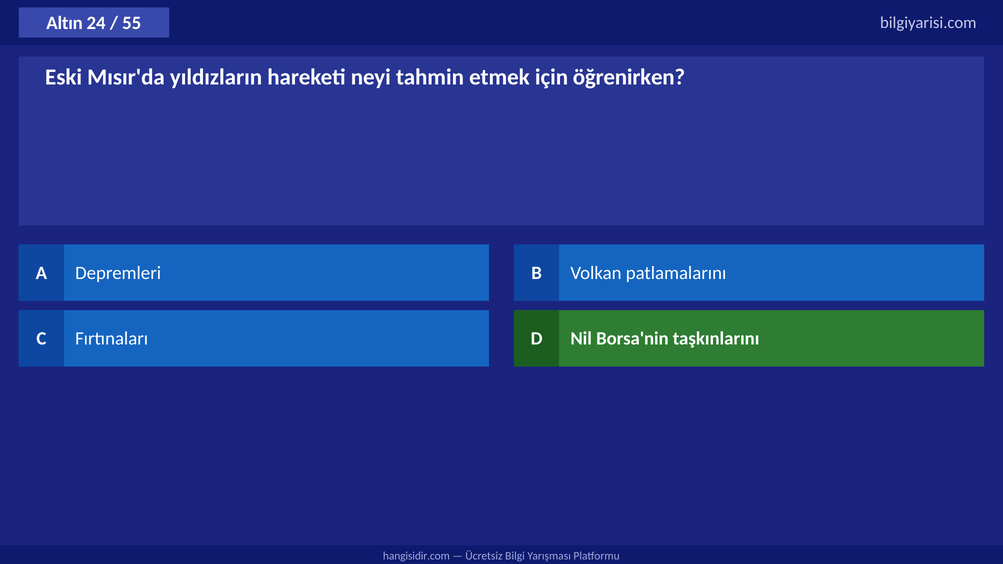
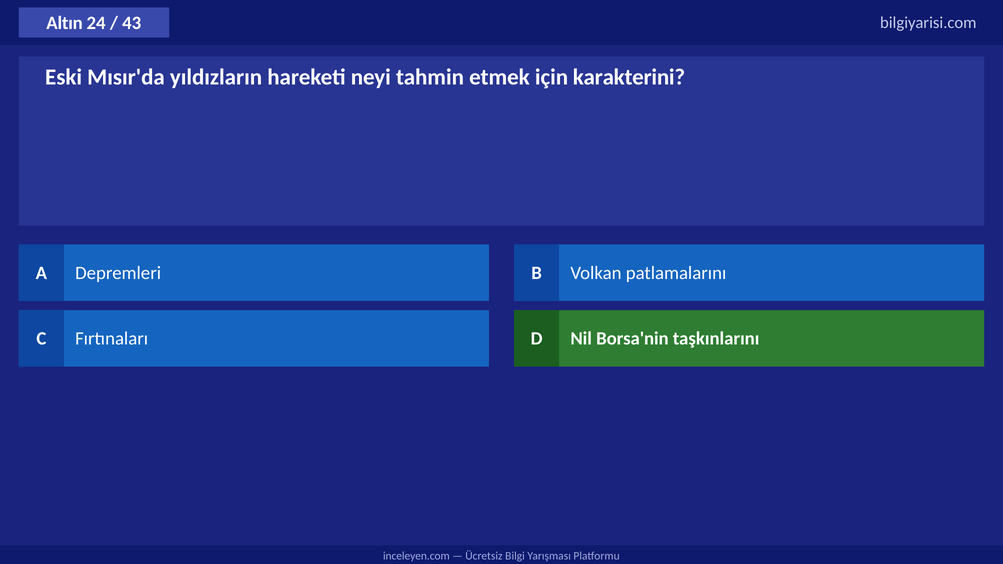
55: 55 -> 43
öğrenirken: öğrenirken -> karakterini
hangisidir.com: hangisidir.com -> inceleyen.com
